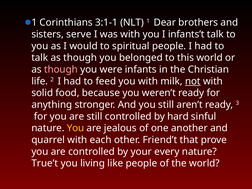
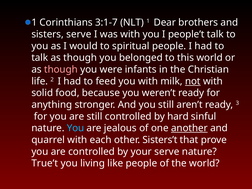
3:1-1: 3:1-1 -> 3:1-7
infants’t: infants’t -> people’t
You at (76, 128) colour: yellow -> light blue
another underline: none -> present
Friend’t: Friend’t -> Sisters’t
your every: every -> serve
